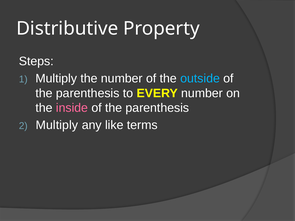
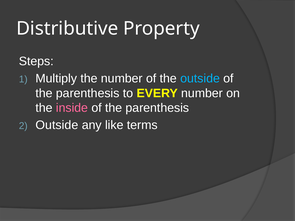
Multiply at (57, 125): Multiply -> Outside
